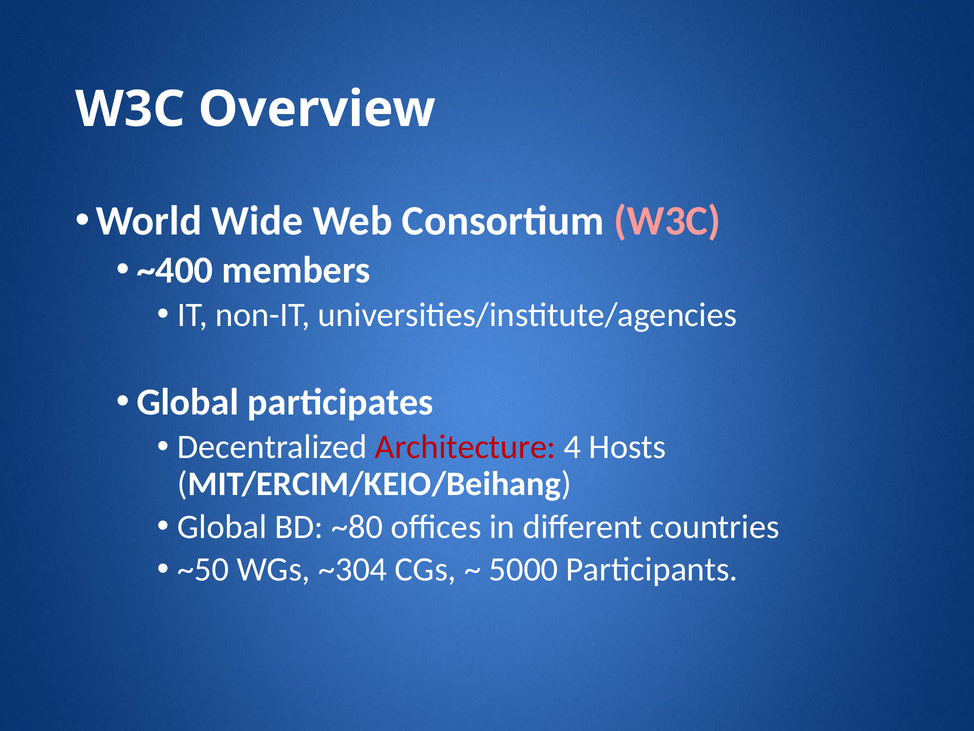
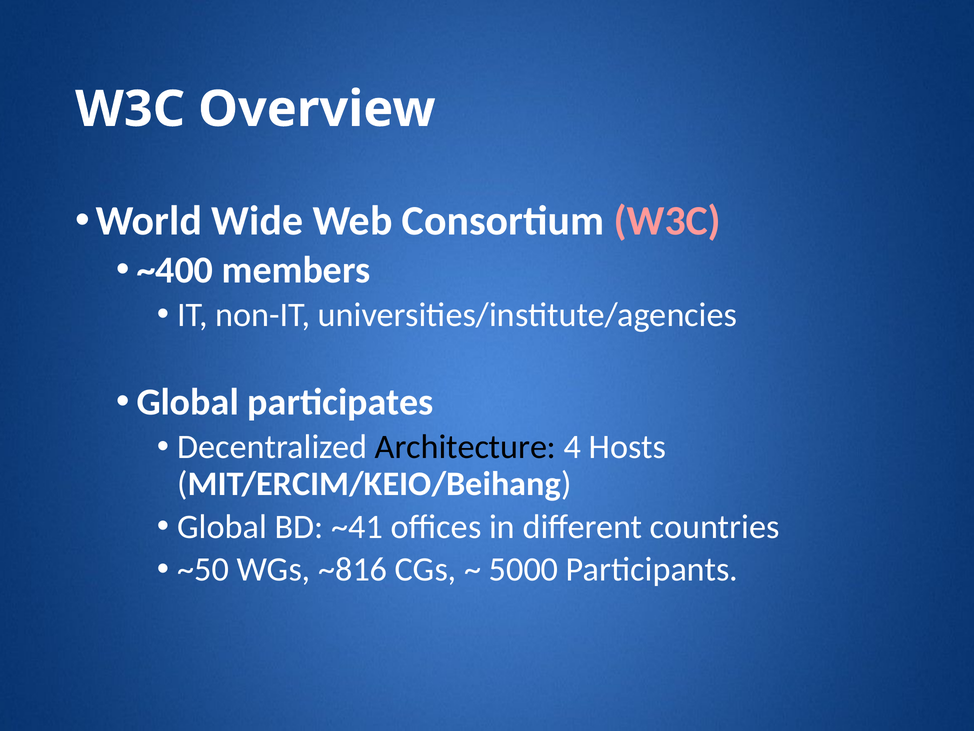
Architecture colour: red -> black
~80: ~80 -> ~41
~304: ~304 -> ~816
